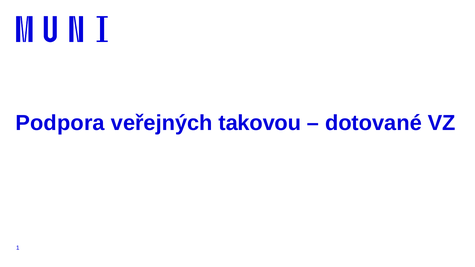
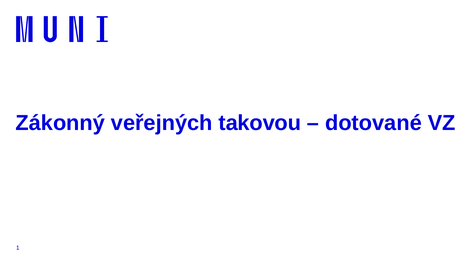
Podpora: Podpora -> Zákonný
